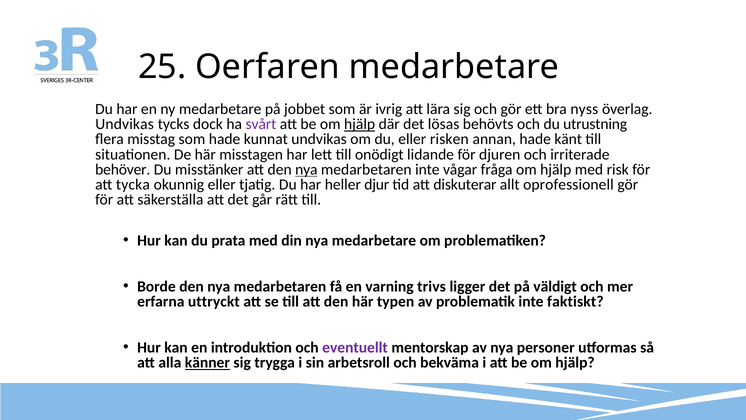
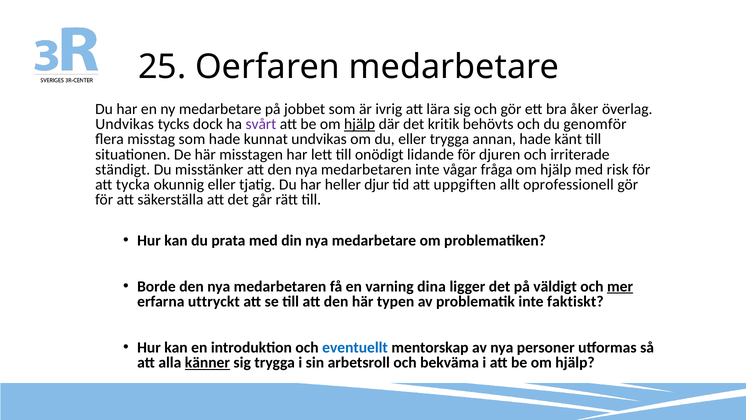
nyss: nyss -> åker
lösas: lösas -> kritik
utrustning: utrustning -> genomför
eller risken: risken -> trygga
behöver: behöver -> ständigt
nya at (306, 169) underline: present -> none
diskuterar: diskuterar -> uppgiften
trivs: trivs -> dina
mer underline: none -> present
eventuellt colour: purple -> blue
